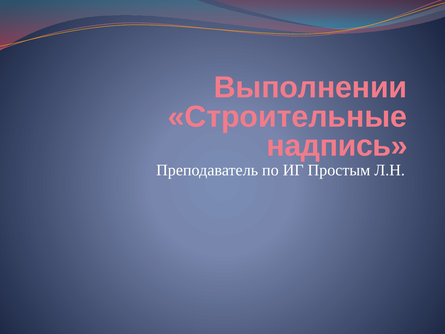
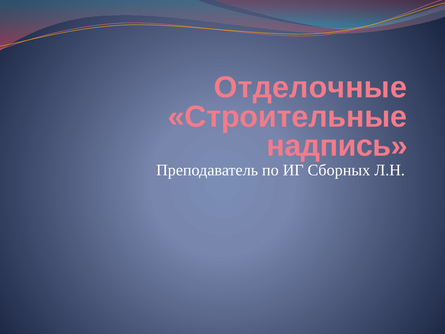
Выполнении: Выполнении -> Отделочные
Простым: Простым -> Сборных
